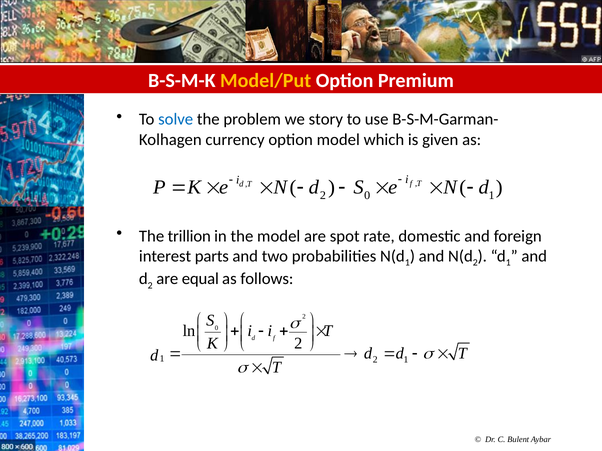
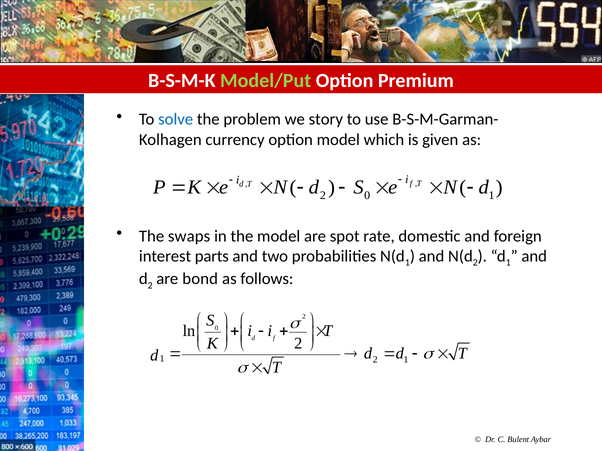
Model/Put colour: yellow -> light green
trillion: trillion -> swaps
equal: equal -> bond
